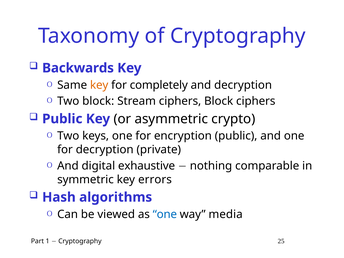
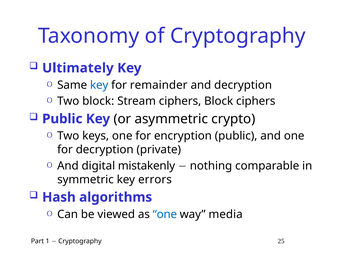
Backwards: Backwards -> Ultimately
key at (99, 85) colour: orange -> blue
completely: completely -> remainder
exhaustive: exhaustive -> mistakenly
